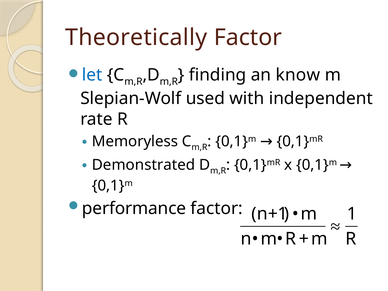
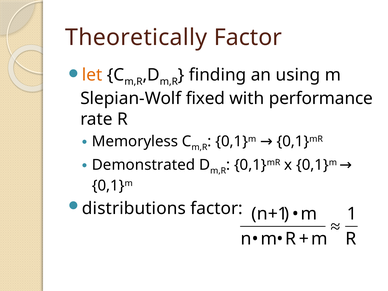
let colour: blue -> orange
know: know -> using
used: used -> fixed
independent: independent -> performance
performance: performance -> distributions
